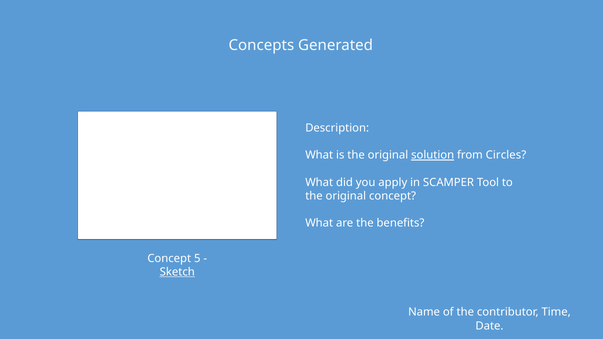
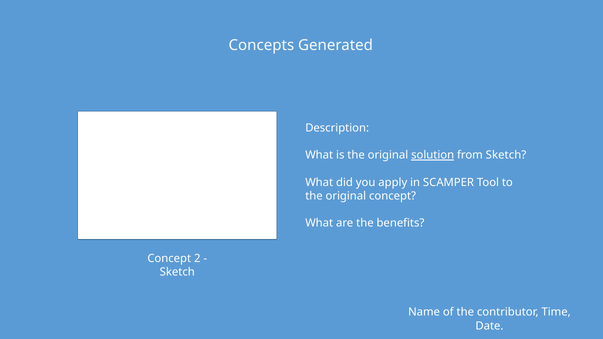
from Circles: Circles -> Sketch
5: 5 -> 2
Sketch at (177, 272) underline: present -> none
